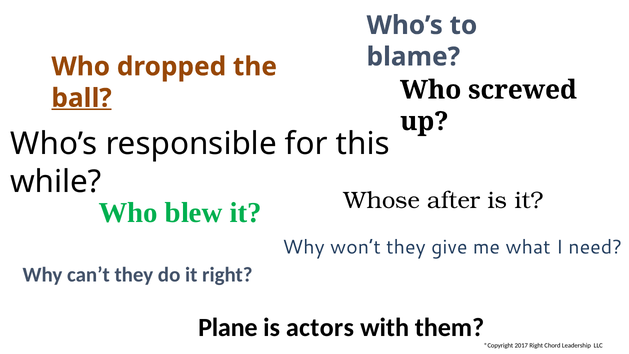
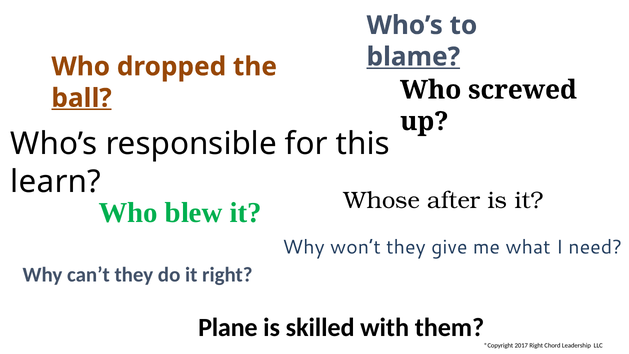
blame underline: none -> present
while: while -> learn
actors: actors -> skilled
